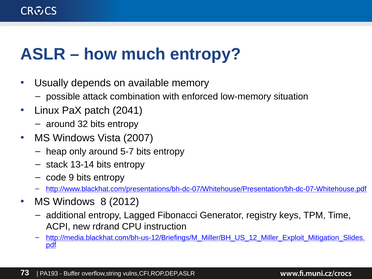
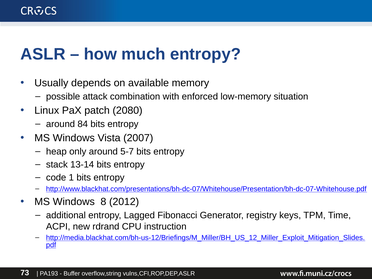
2041: 2041 -> 2080
32: 32 -> 84
9: 9 -> 1
